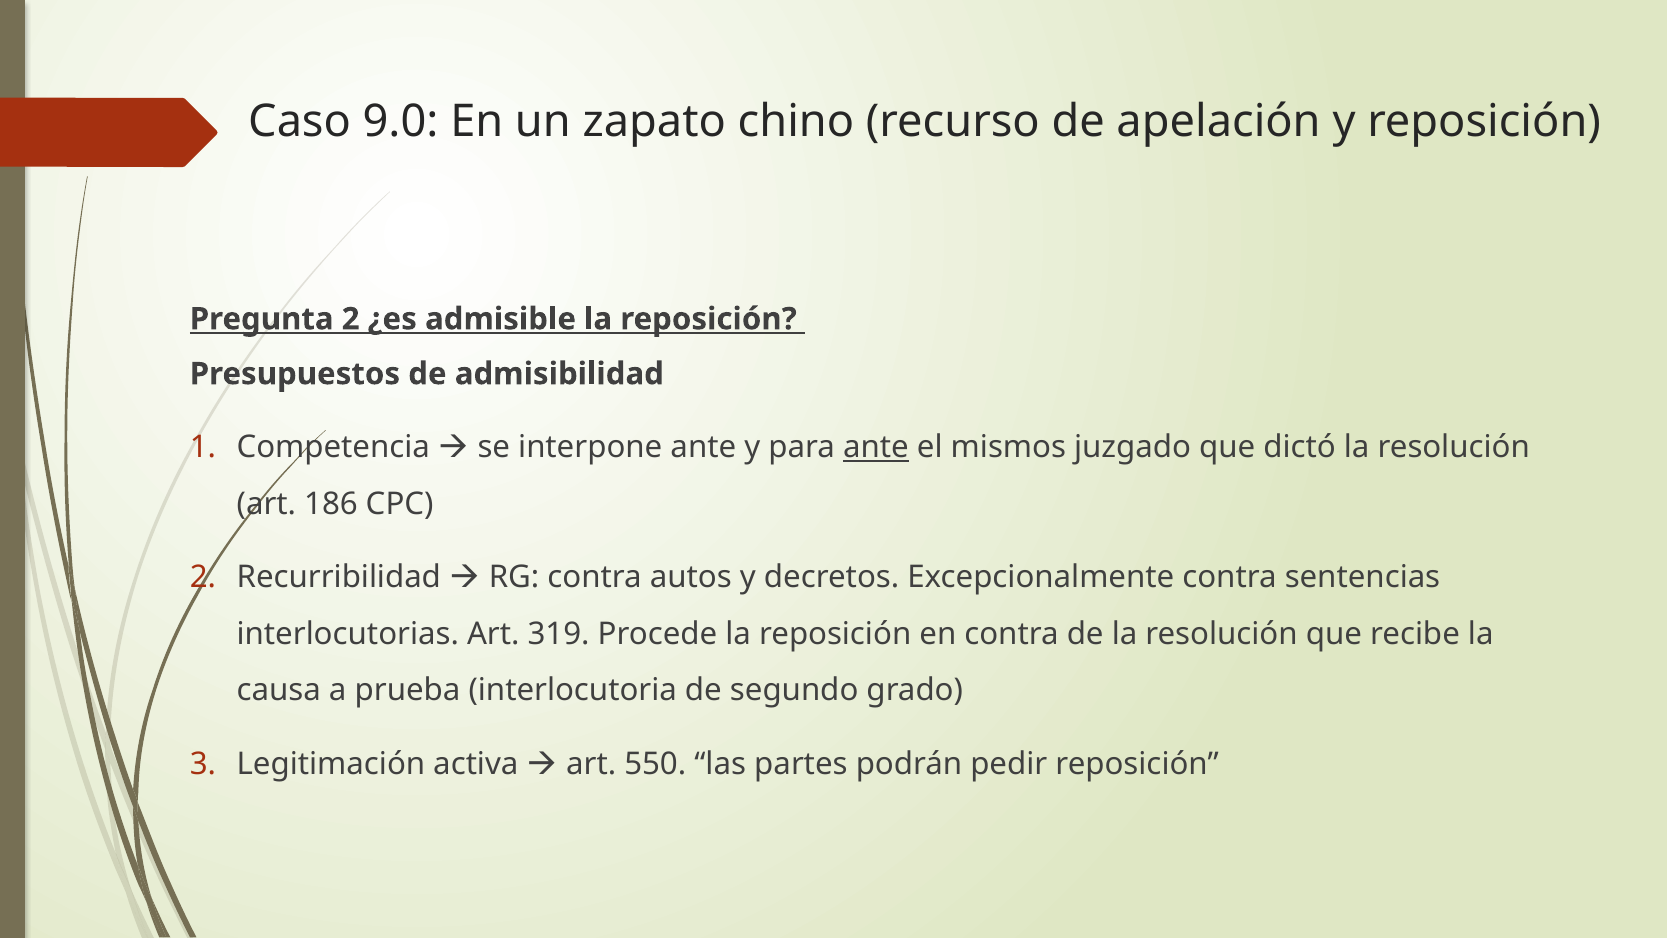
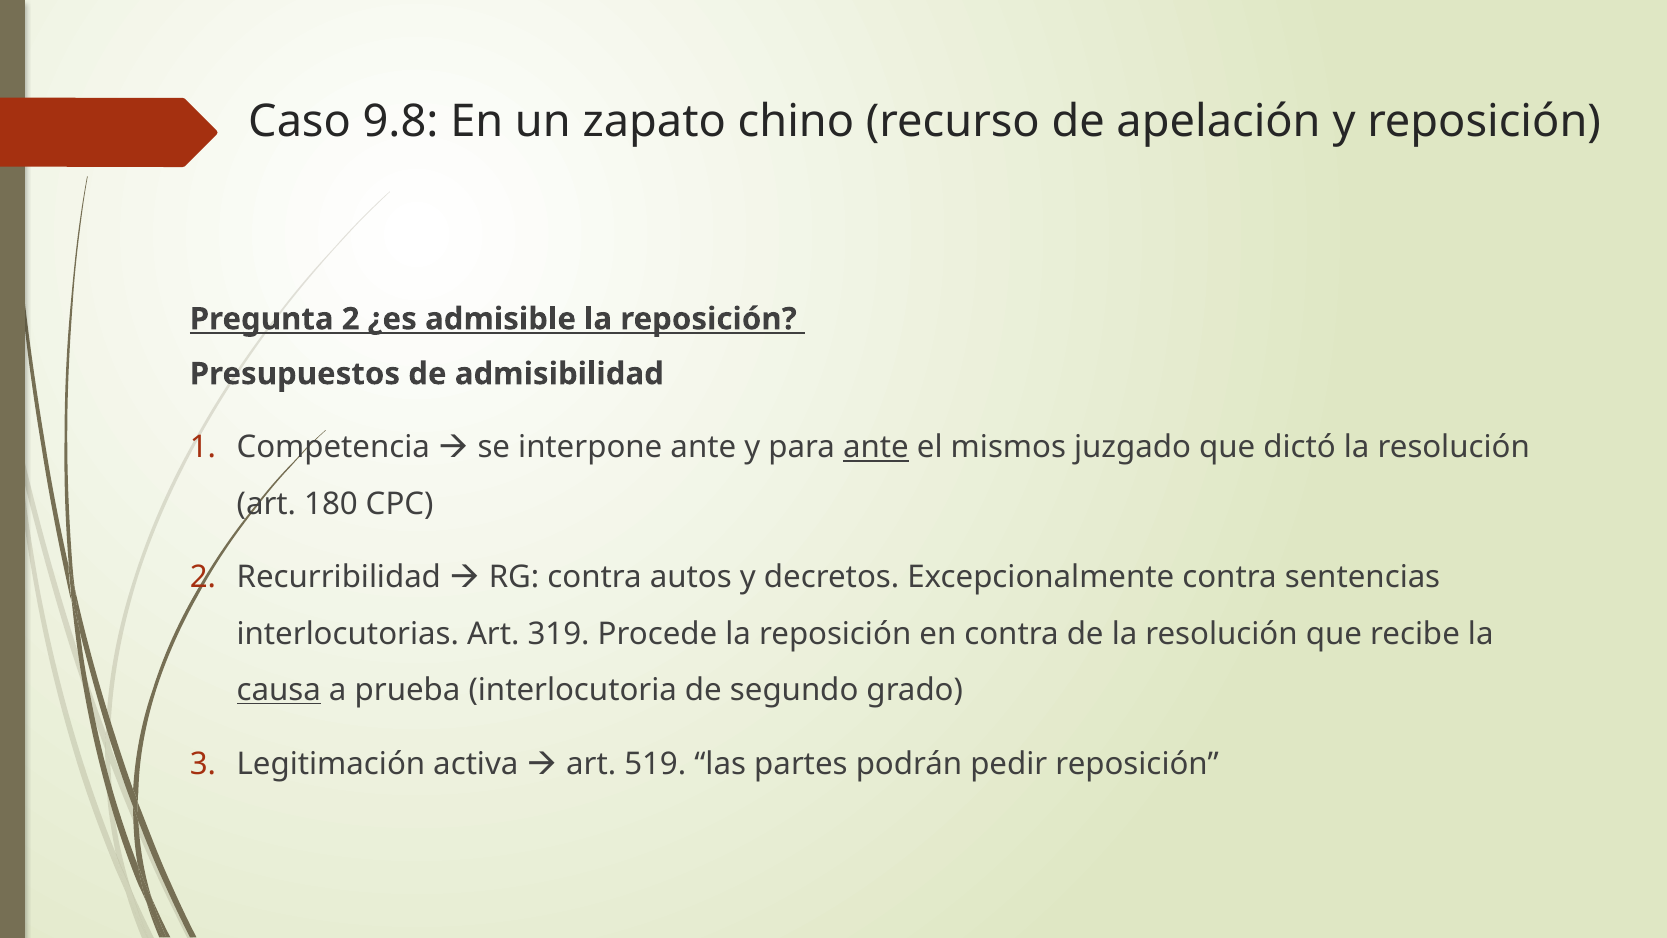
9.0: 9.0 -> 9.8
186: 186 -> 180
causa underline: none -> present
550: 550 -> 519
